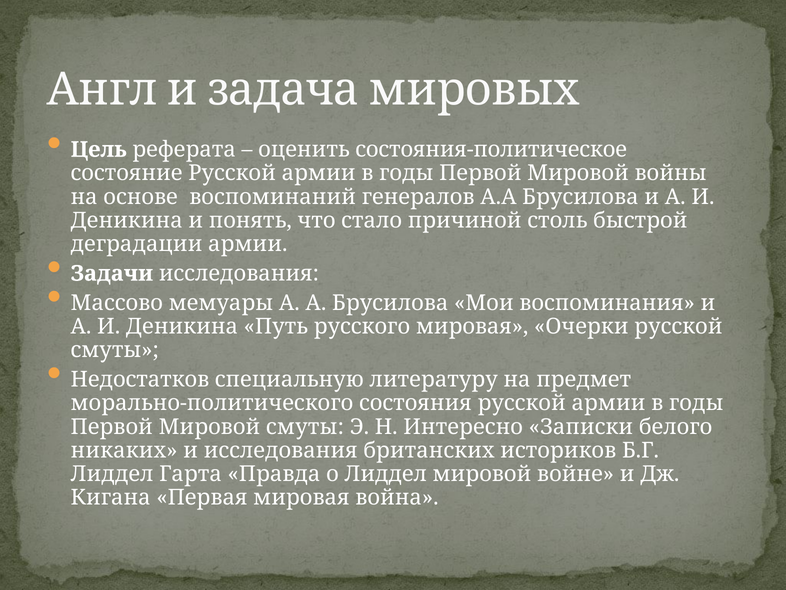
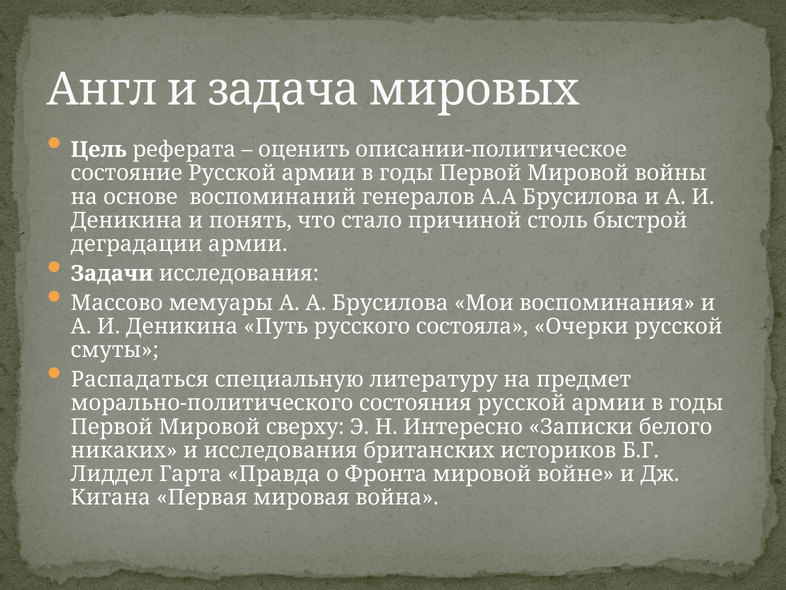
состояния-политическое: состояния-политическое -> описании-политическое
русского мировая: мировая -> состояла
Недостатков: Недостатков -> Распадаться
Мировой смуты: смуты -> сверху
о Лиддел: Лиддел -> Фронта
